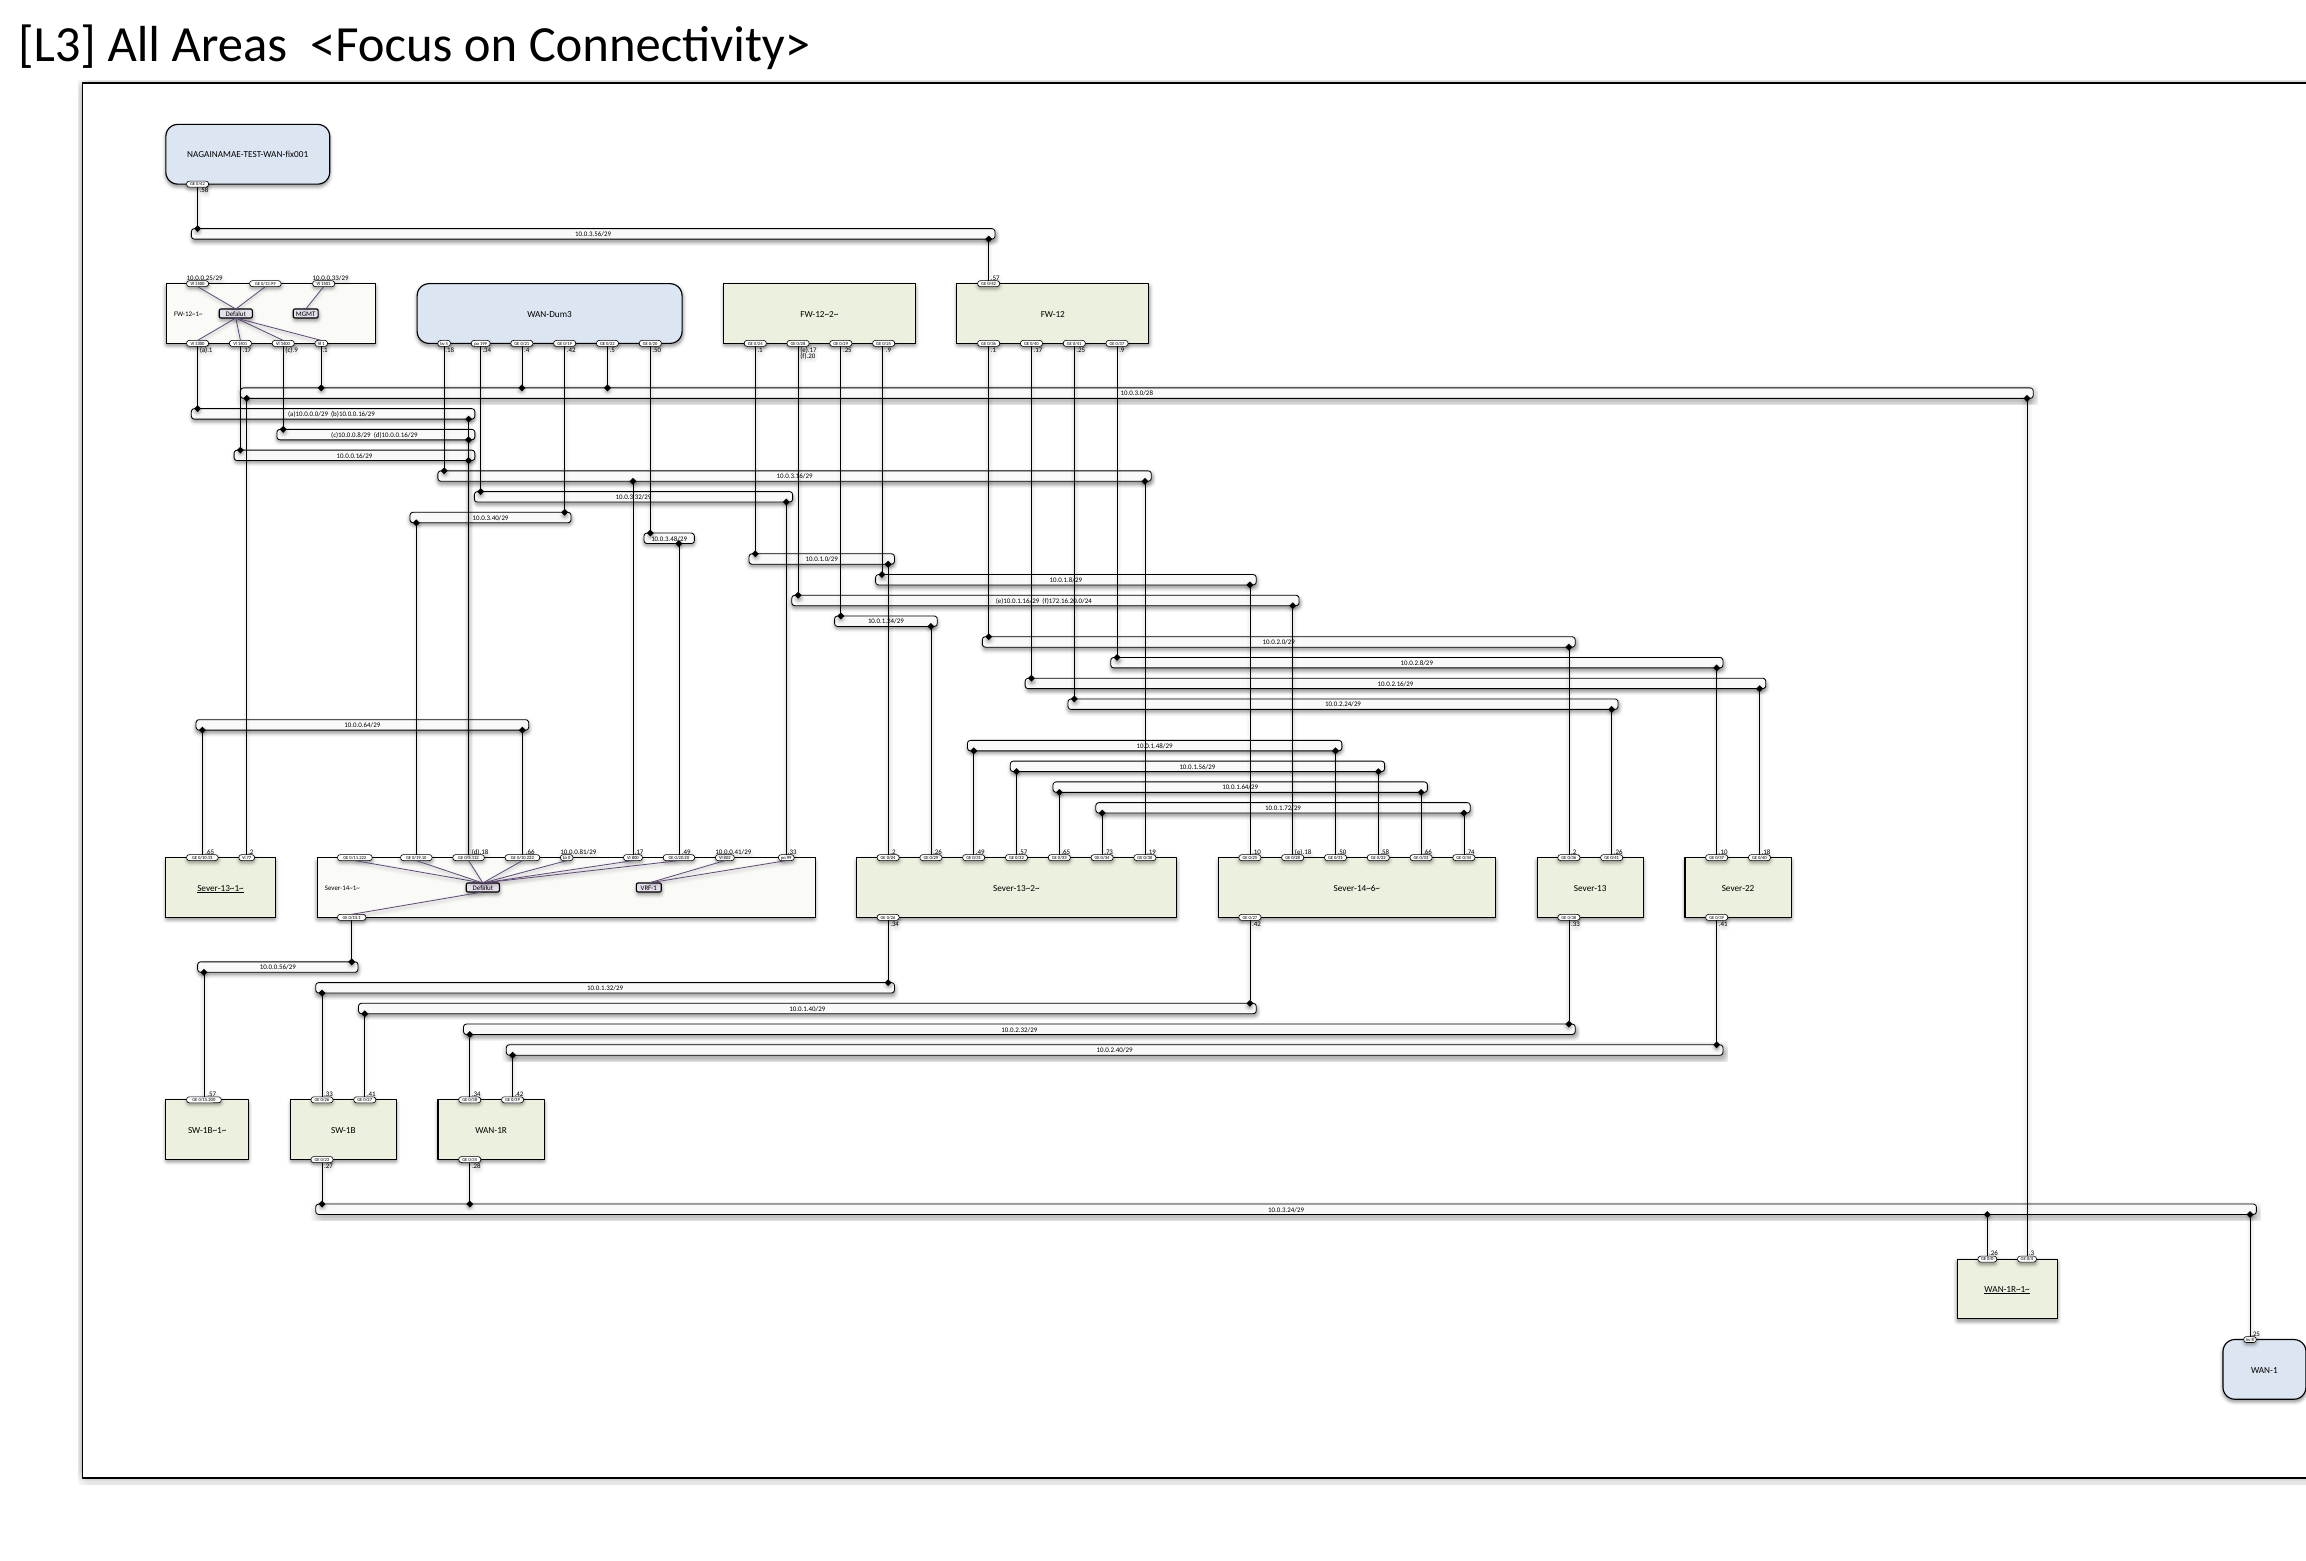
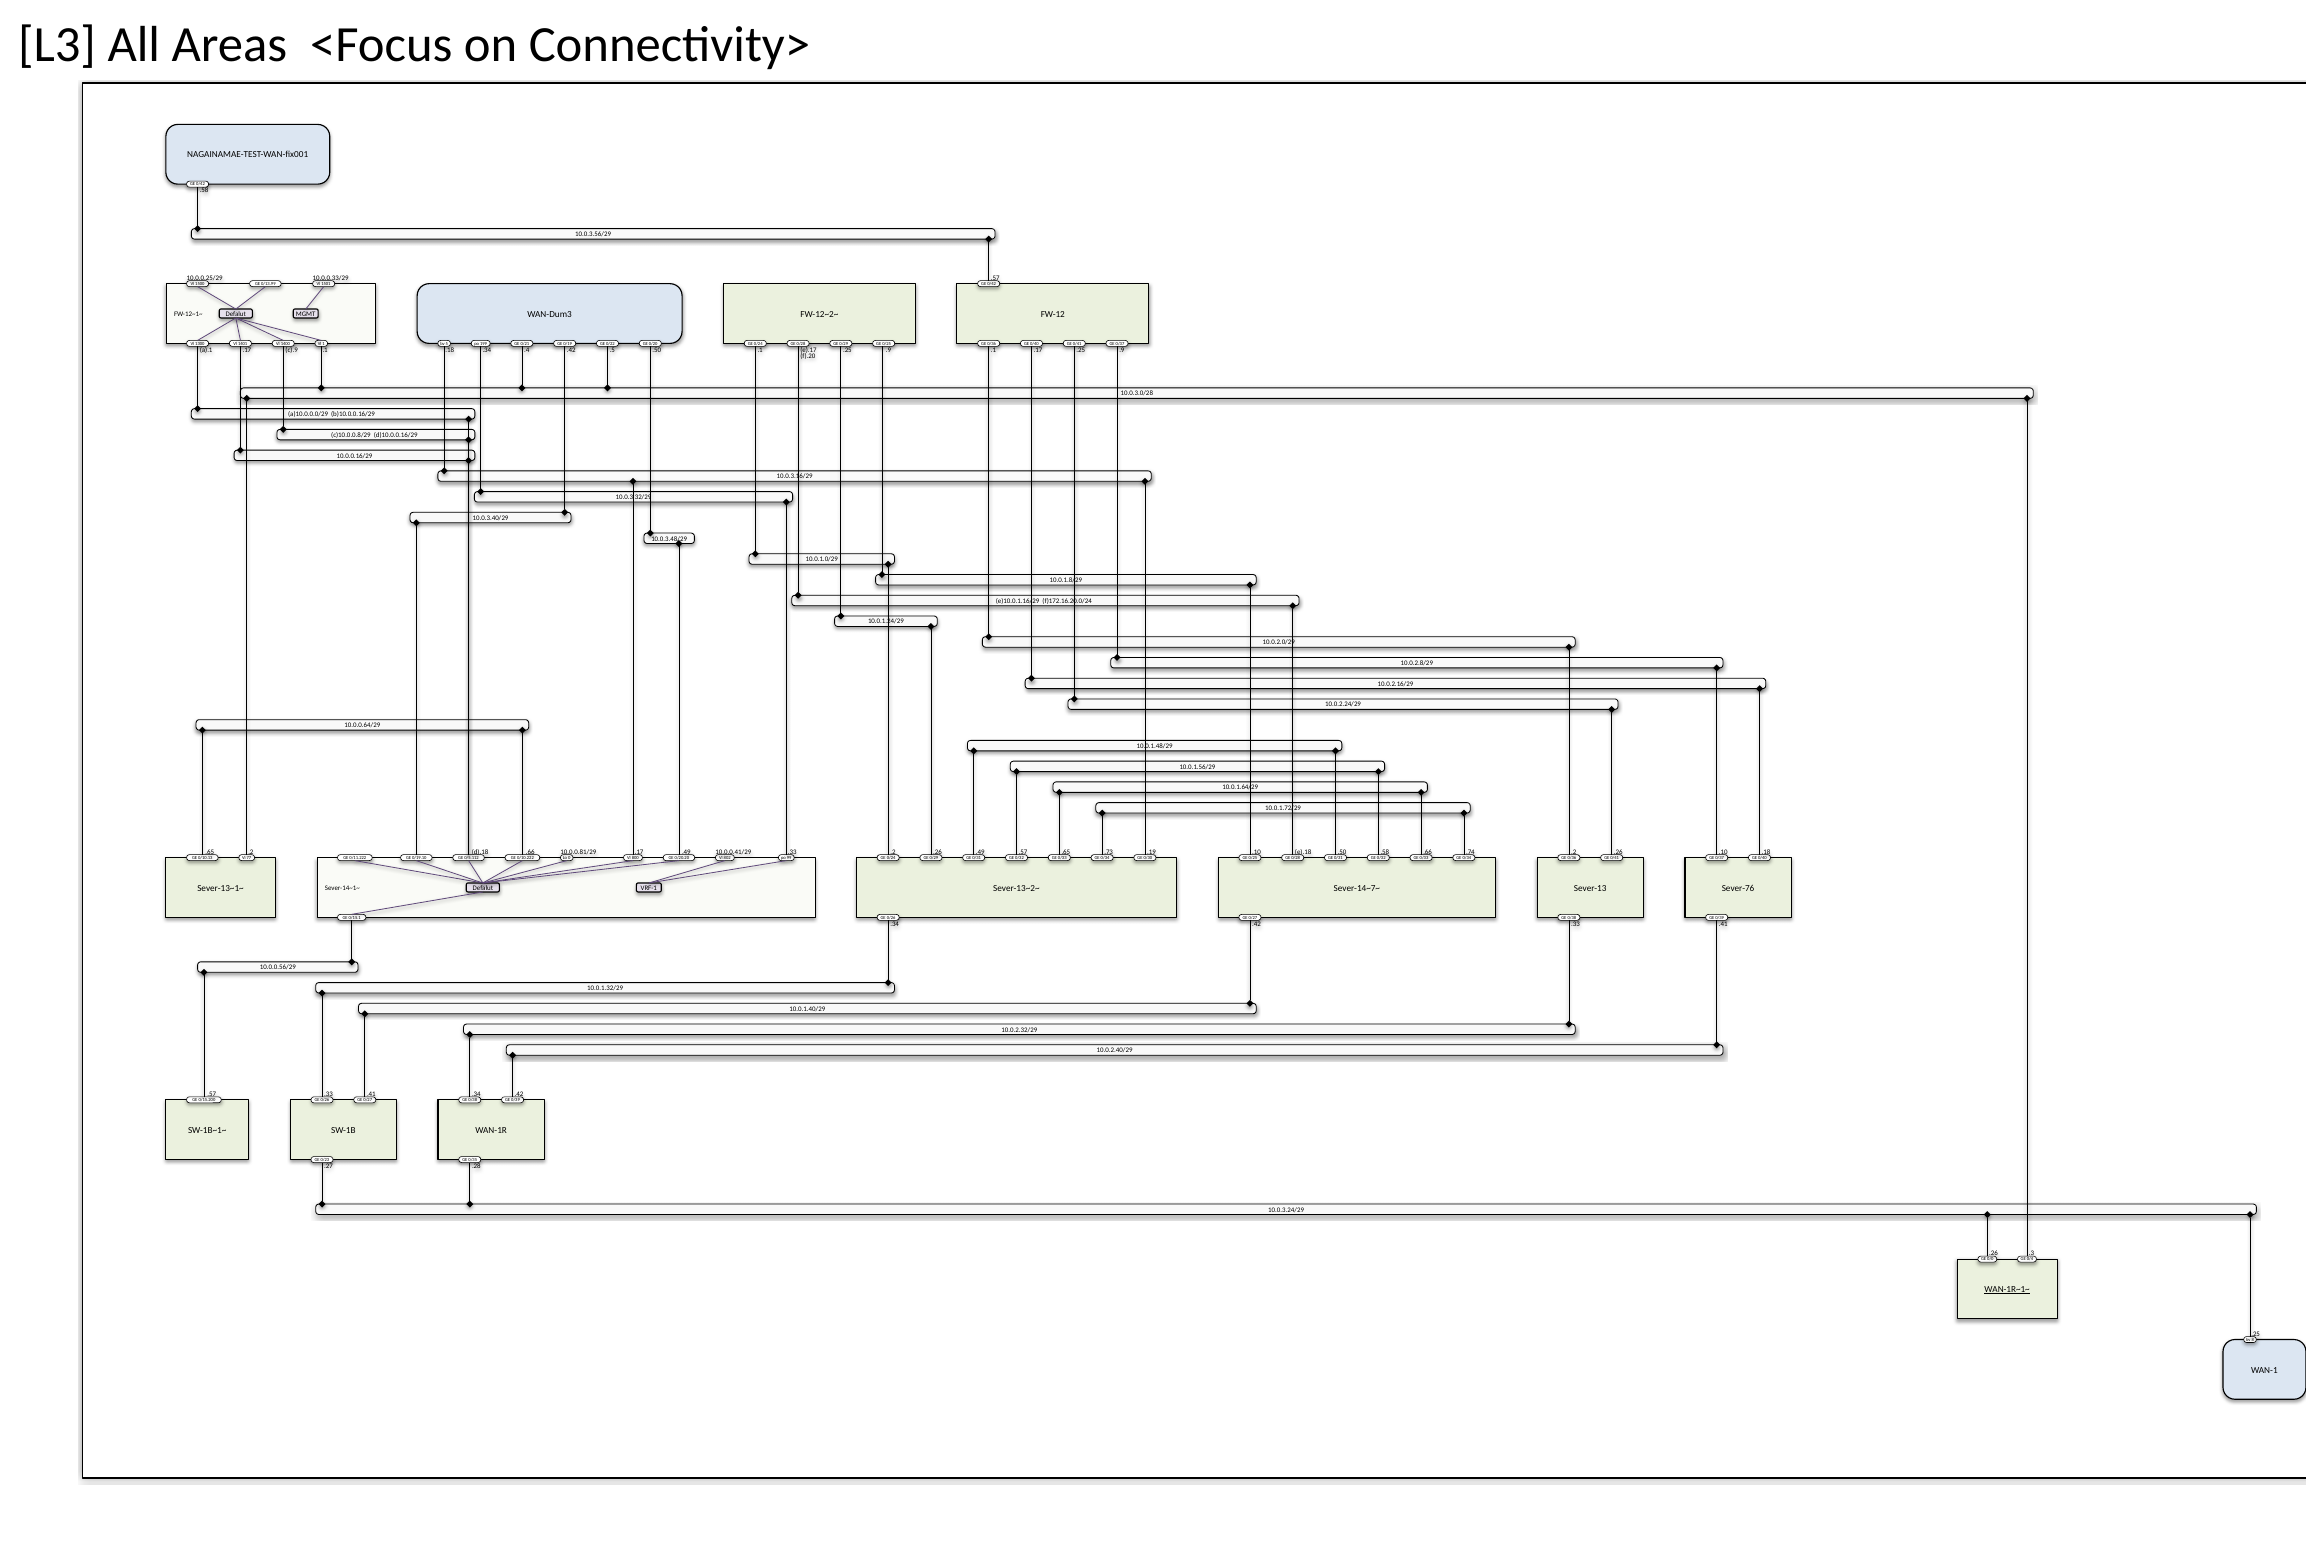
Sever-13~1~ underline: present -> none
Sever-14~6~: Sever-14~6~ -> Sever-14~7~
Sever-22: Sever-22 -> Sever-76
